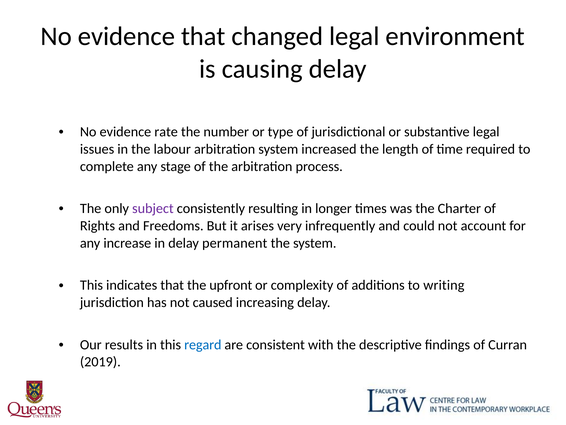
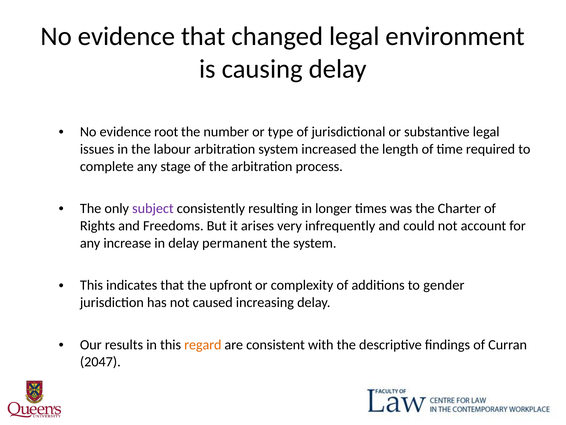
rate: rate -> root
writing: writing -> gender
regard colour: blue -> orange
2019: 2019 -> 2047
